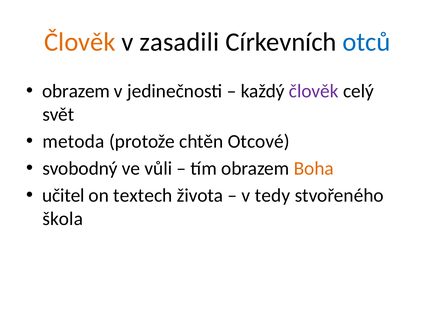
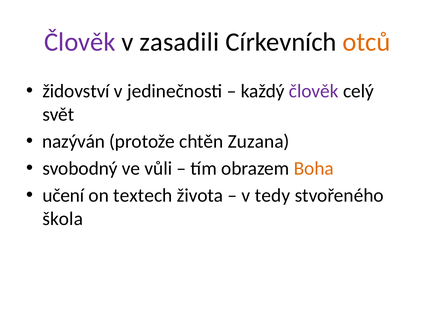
Člověk at (80, 42) colour: orange -> purple
otců colour: blue -> orange
obrazem at (76, 91): obrazem -> židovství
metoda: metoda -> nazýván
Otcové: Otcové -> Zuzana
učitel: učitel -> učení
